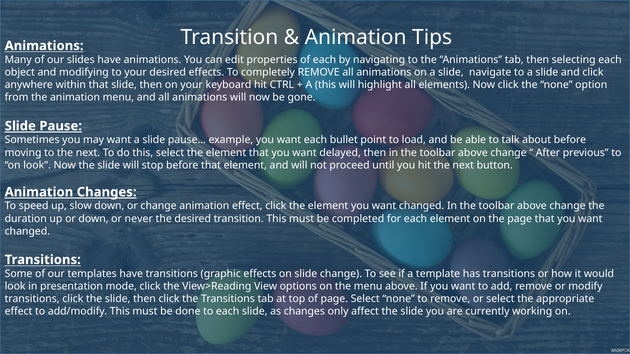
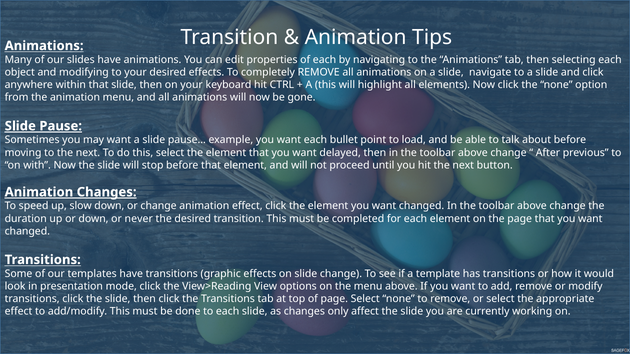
on look: look -> with
